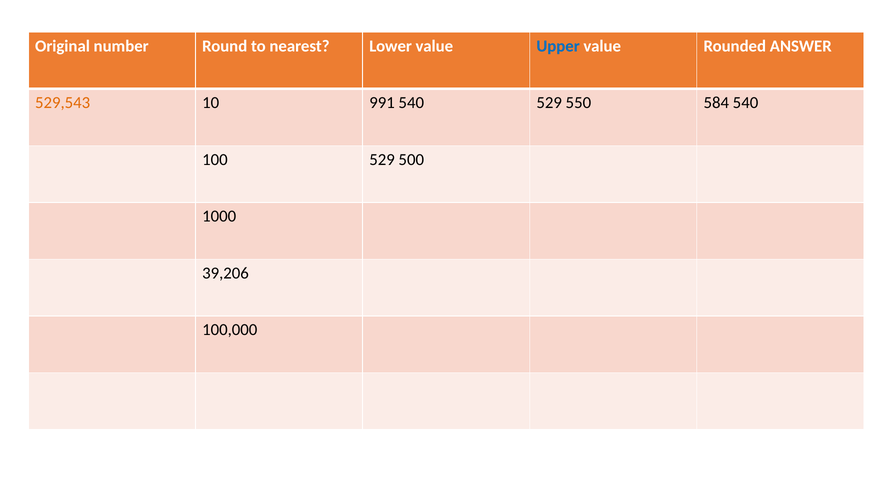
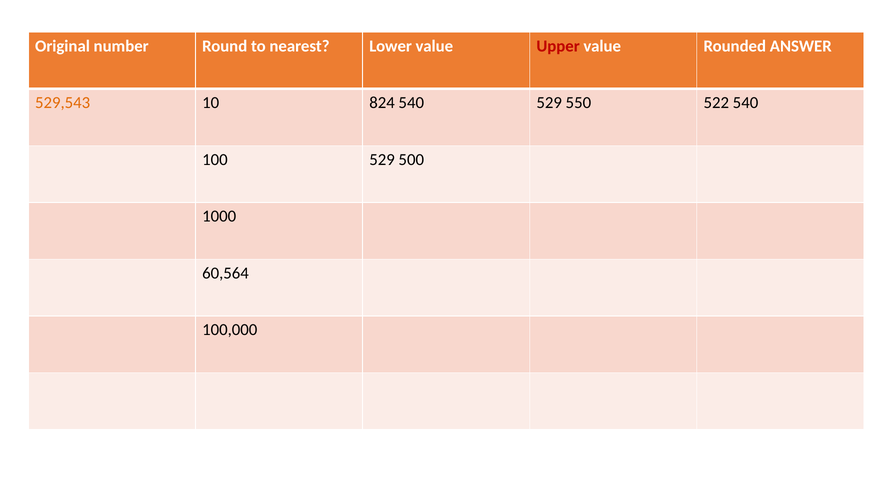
Upper colour: blue -> red
991: 991 -> 824
584: 584 -> 522
39,206: 39,206 -> 60,564
